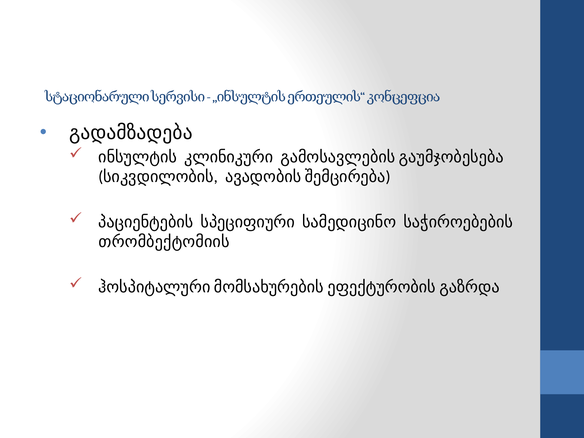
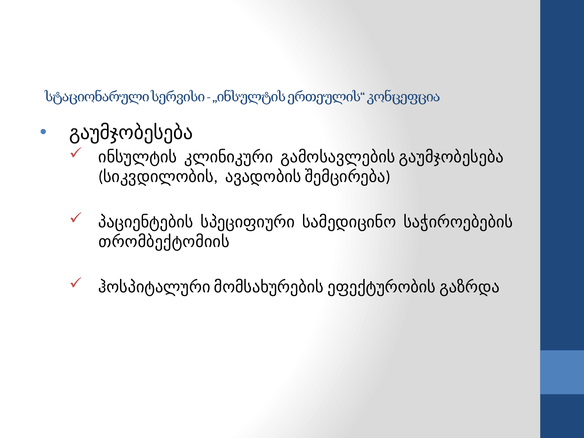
გადამზადება: გადამზადება -> გაუმჯობესება
